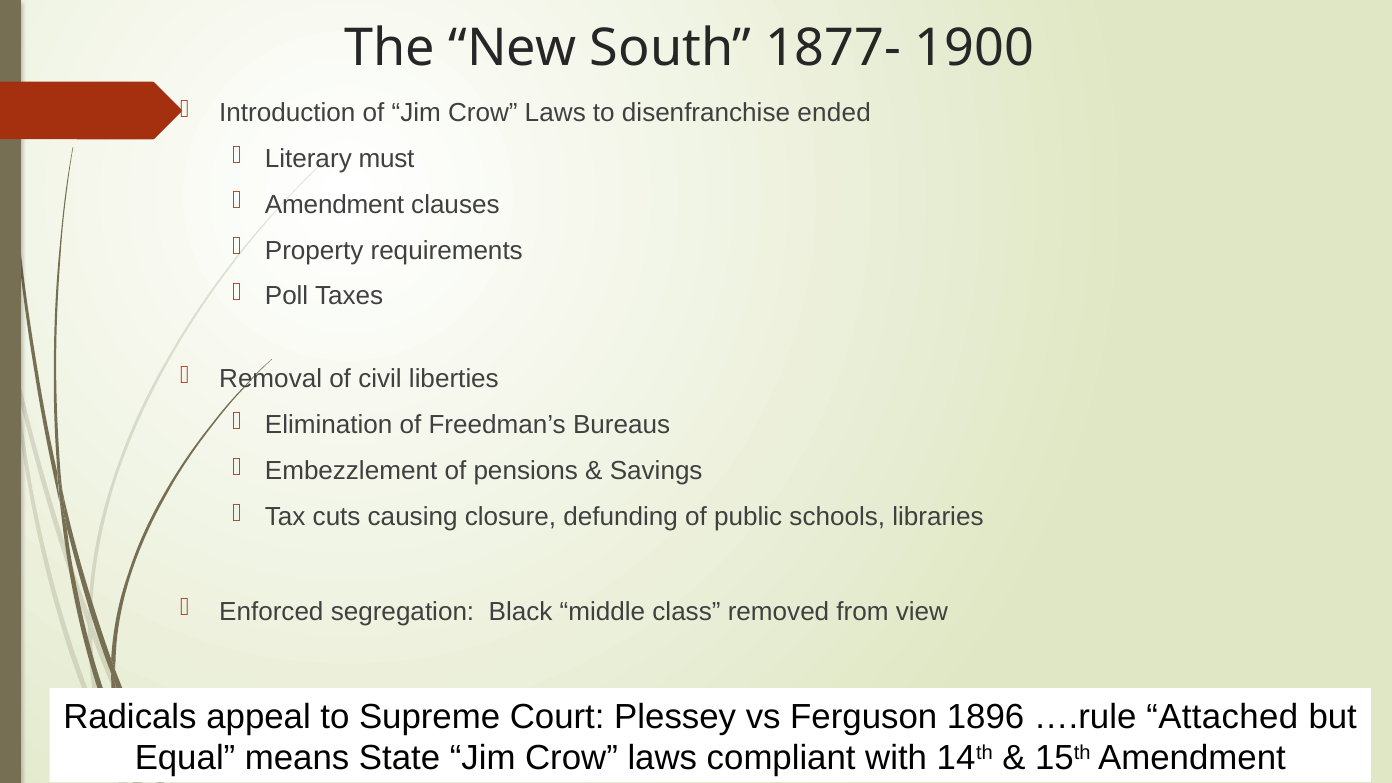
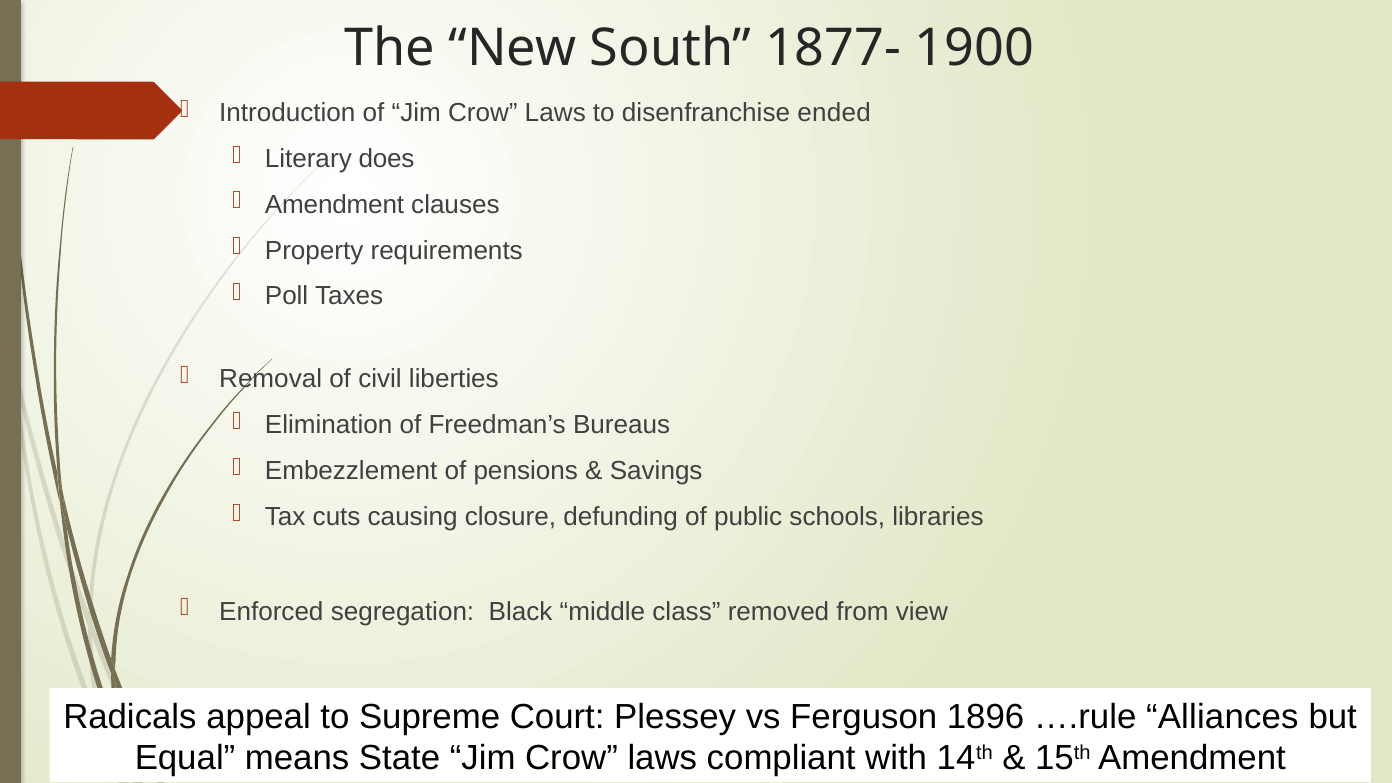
must: must -> does
Attached: Attached -> Alliances
